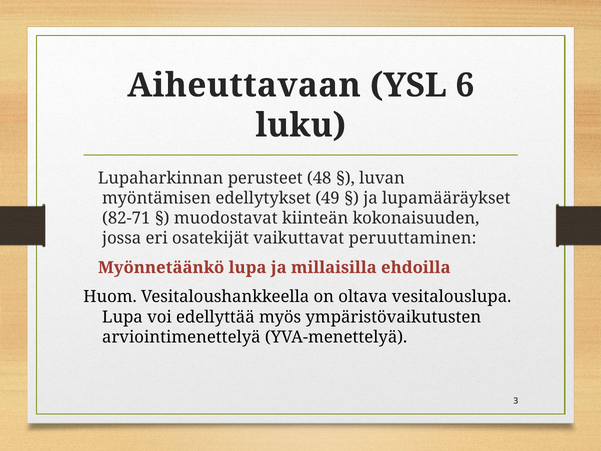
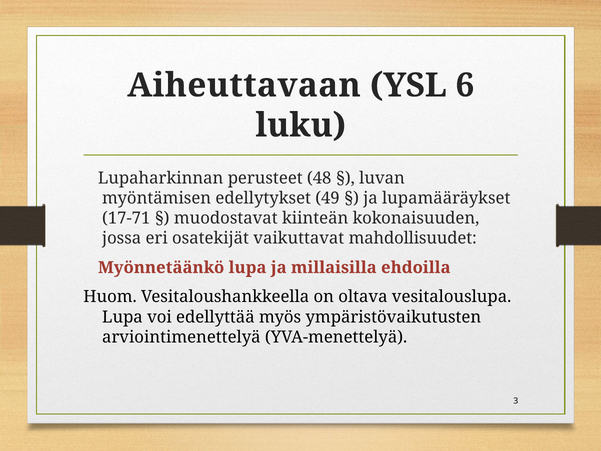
82-71: 82-71 -> 17-71
peruuttaminen: peruuttaminen -> mahdollisuudet
